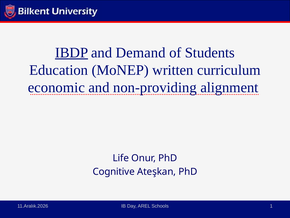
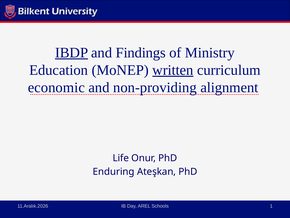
Demand: Demand -> Findings
Students: Students -> Ministry
written underline: none -> present
Cognitive: Cognitive -> Enduring
